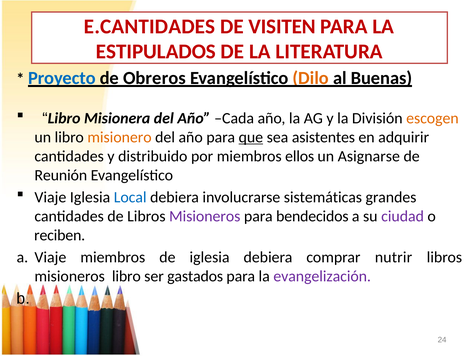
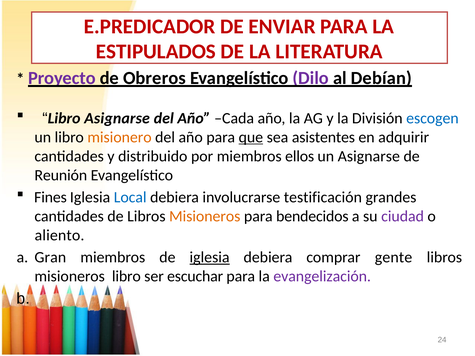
E.CANTIDADES: E.CANTIDADES -> E.PREDICADOR
VISITEN: VISITEN -> ENVIAR
Proyecto colour: blue -> purple
Dilo colour: orange -> purple
Buenas: Buenas -> Debían
Libro Misionera: Misionera -> Asignarse
escogen colour: orange -> blue
Viaje at (50, 197): Viaje -> Fines
sistemáticas: sistemáticas -> testificación
Misioneros at (205, 216) colour: purple -> orange
reciben: reciben -> aliento
a Viaje: Viaje -> Gran
iglesia at (210, 258) underline: none -> present
nutrir: nutrir -> gente
gastados: gastados -> escuchar
